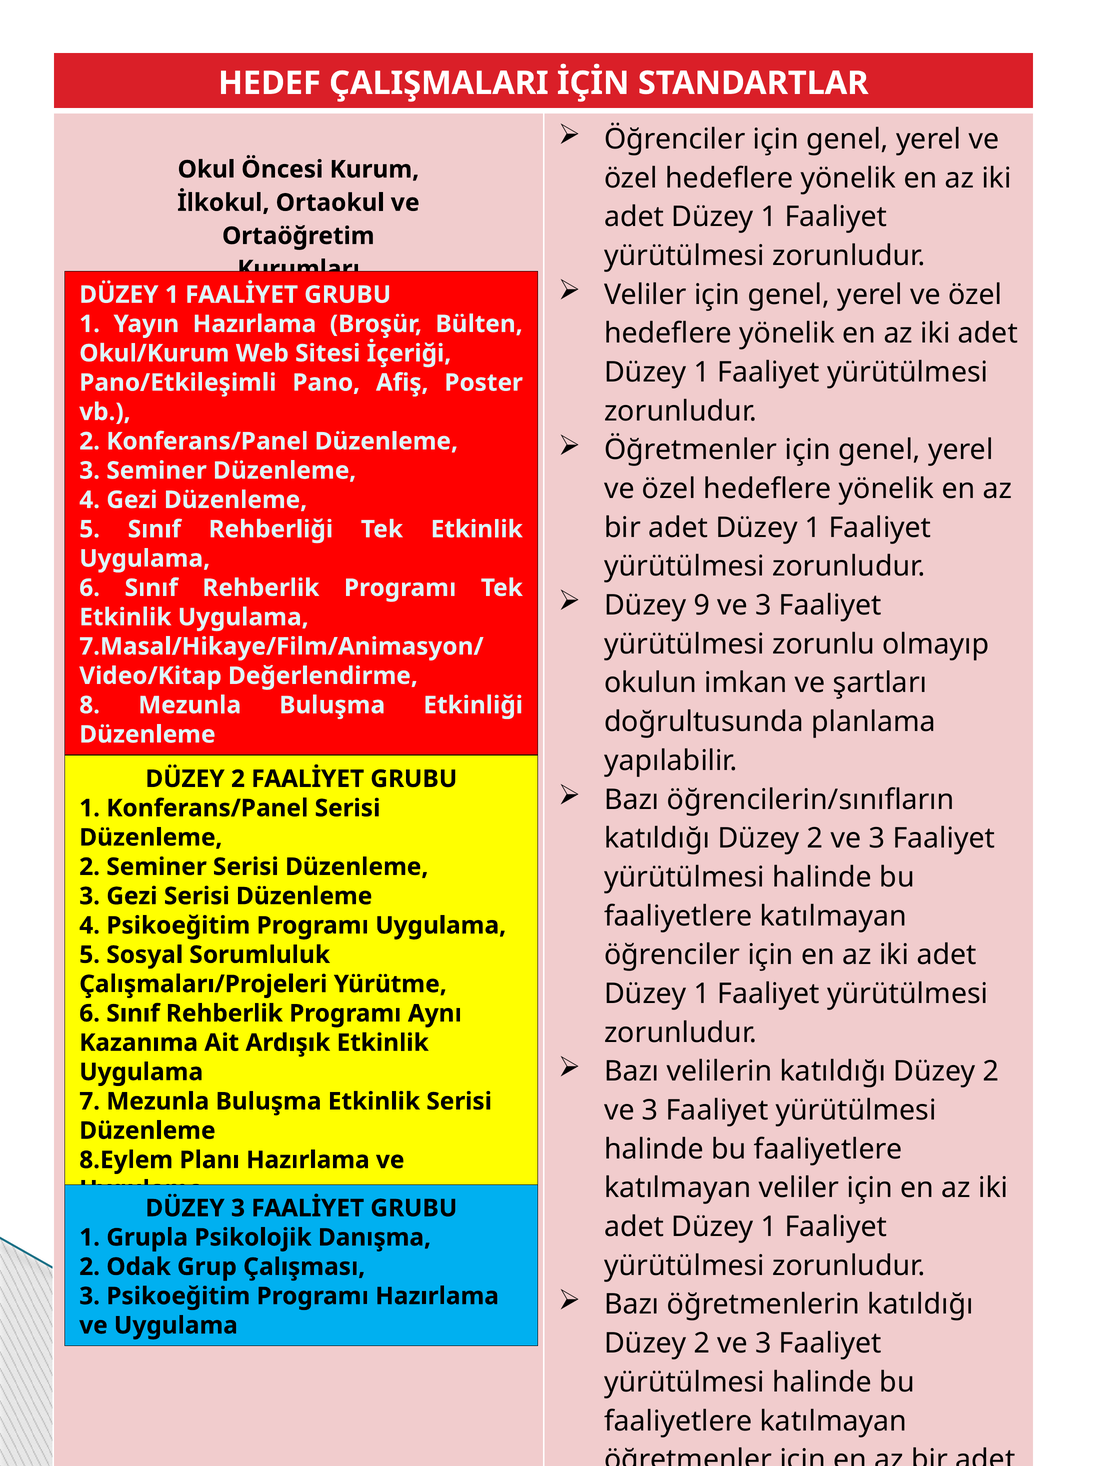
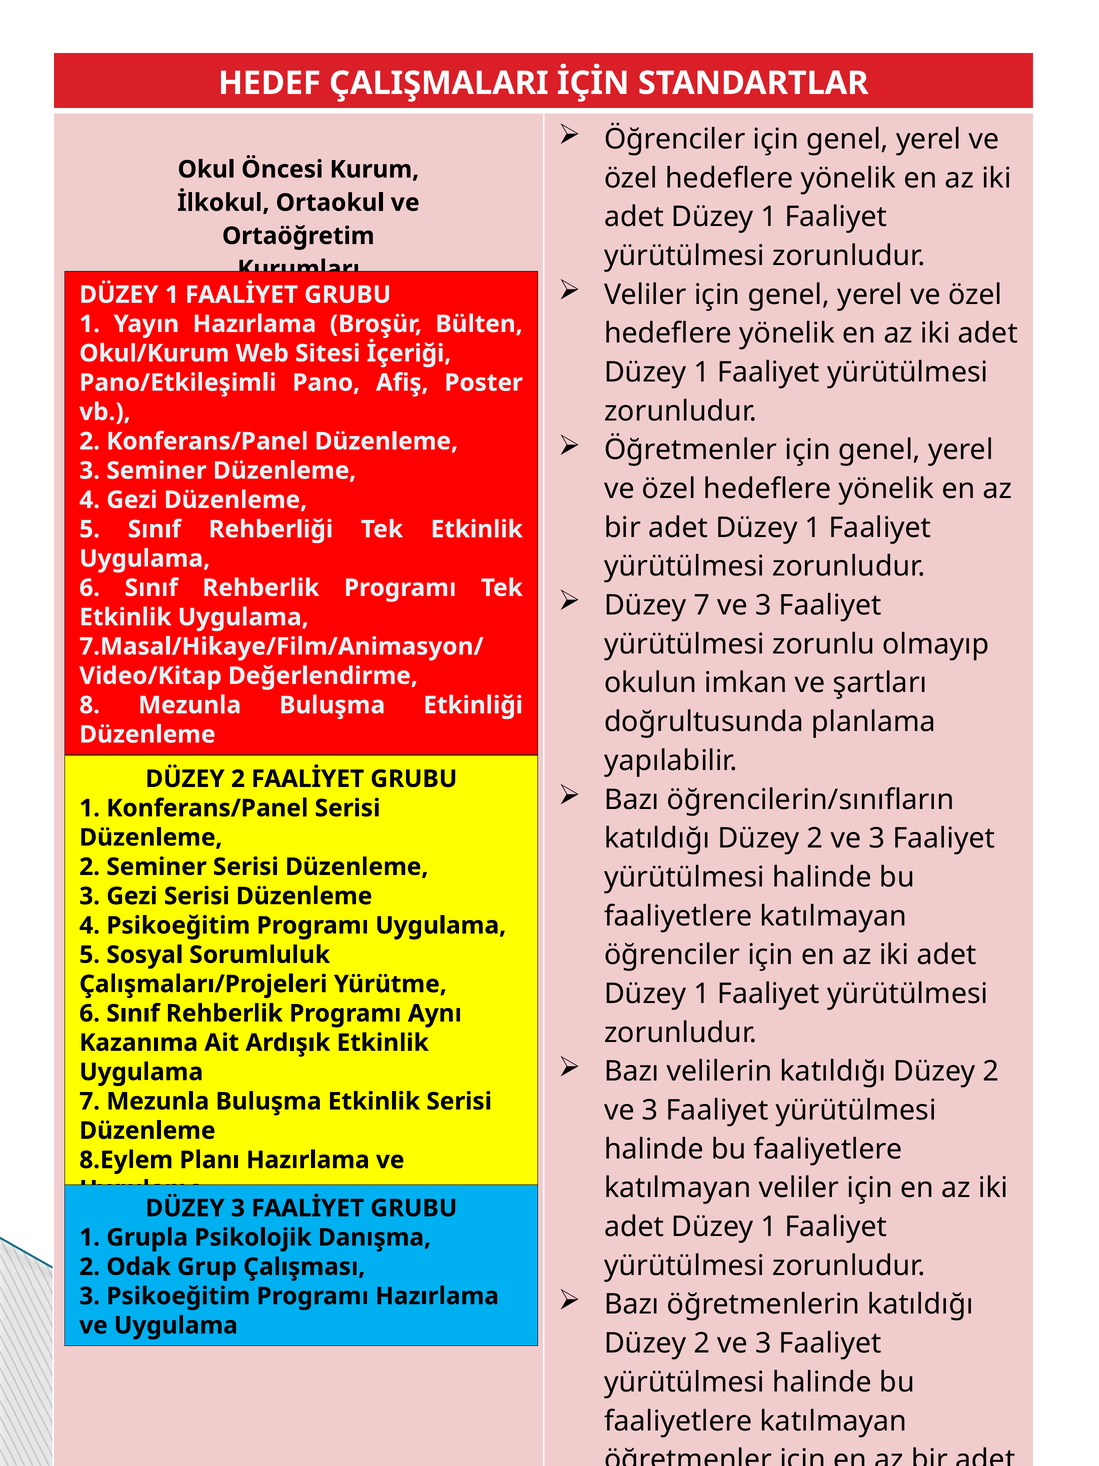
Düzey 9: 9 -> 7
